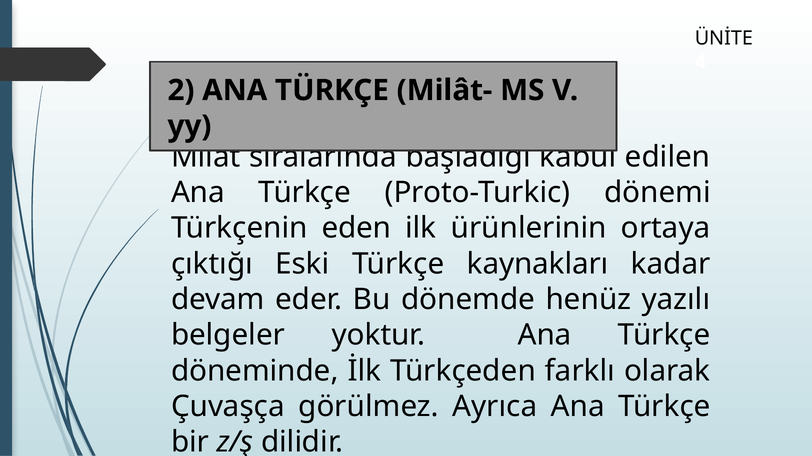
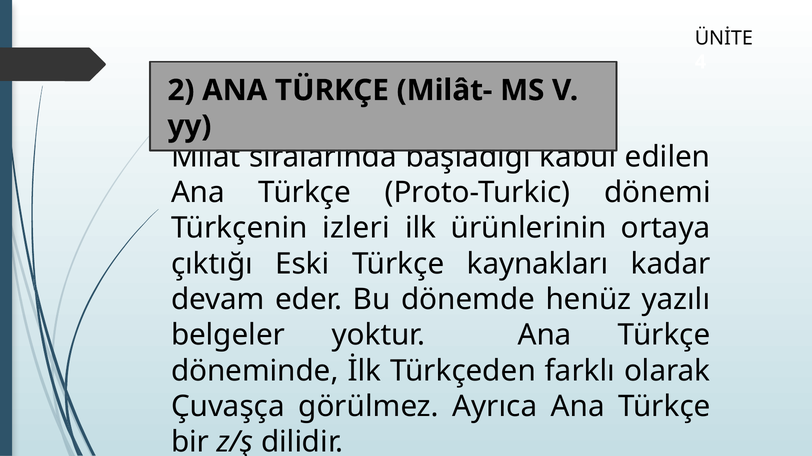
eden: eden -> izleri
